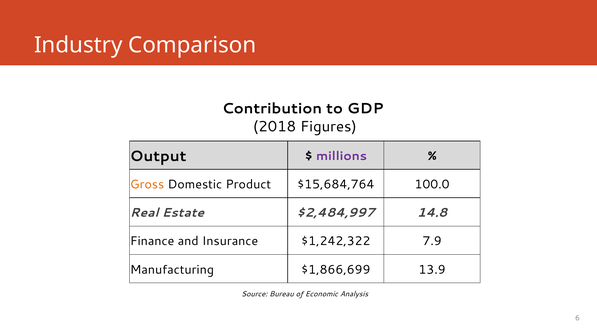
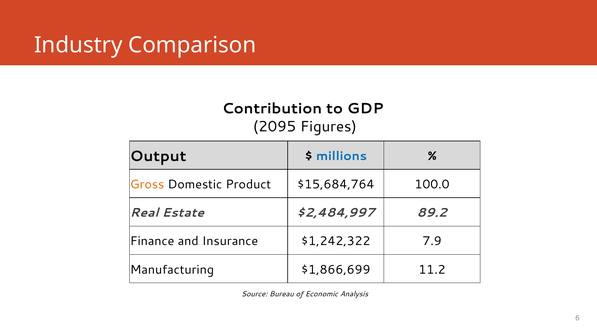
2018: 2018 -> 2095
millions colour: purple -> blue
14.8: 14.8 -> 89.2
13.9: 13.9 -> 11.2
